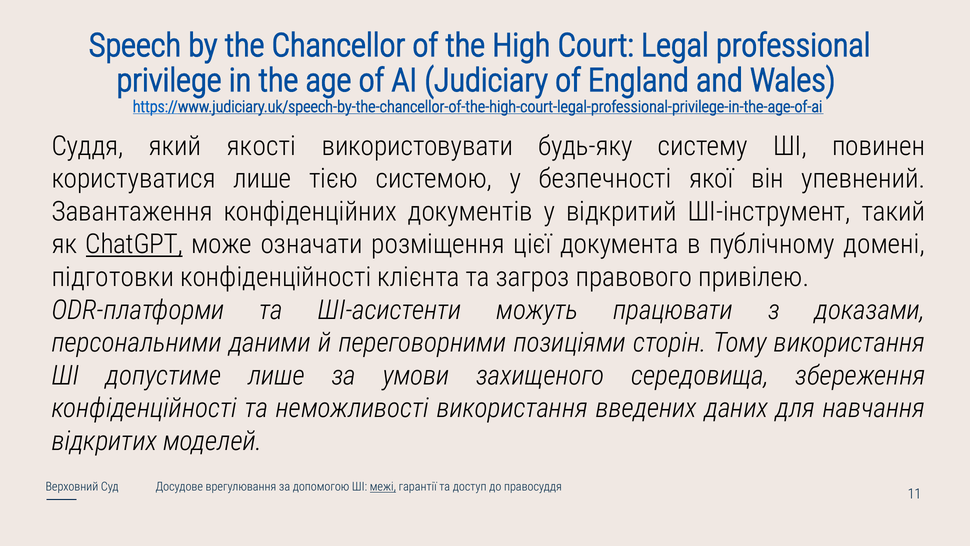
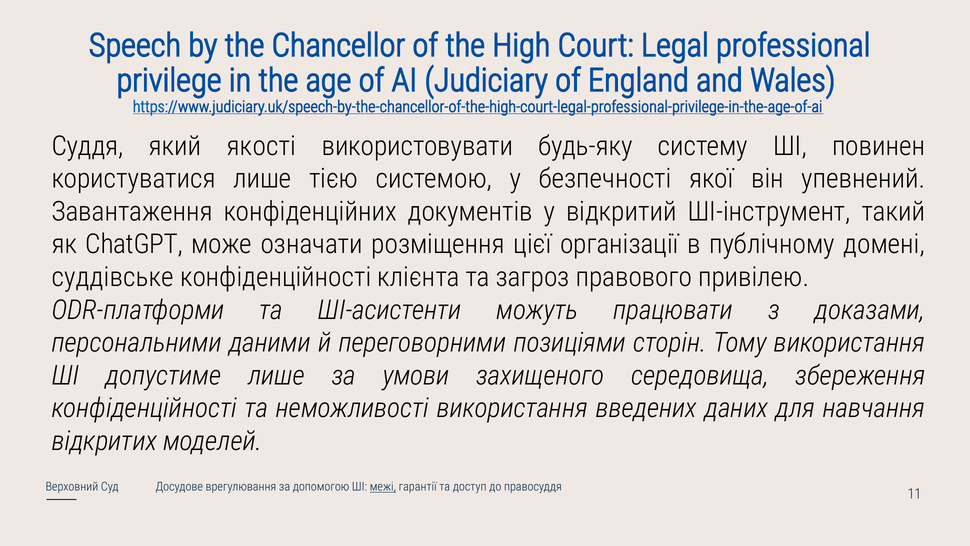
ChatGPT underline: present -> none
документа: документа -> організації
підготовки: підготовки -> суддівське
